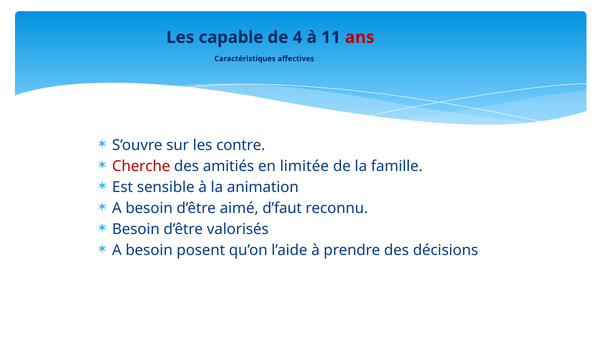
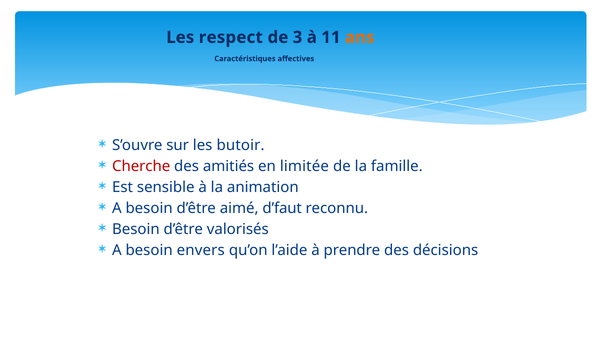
capable: capable -> respect
4: 4 -> 3
ans colour: red -> orange
contre: contre -> butoir
posent: posent -> envers
